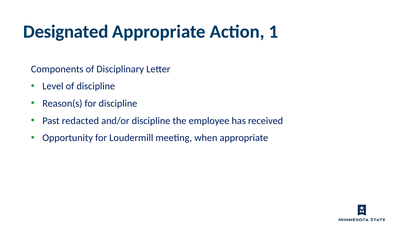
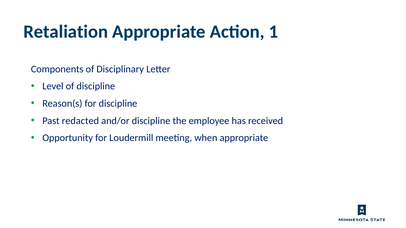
Designated: Designated -> Retaliation
